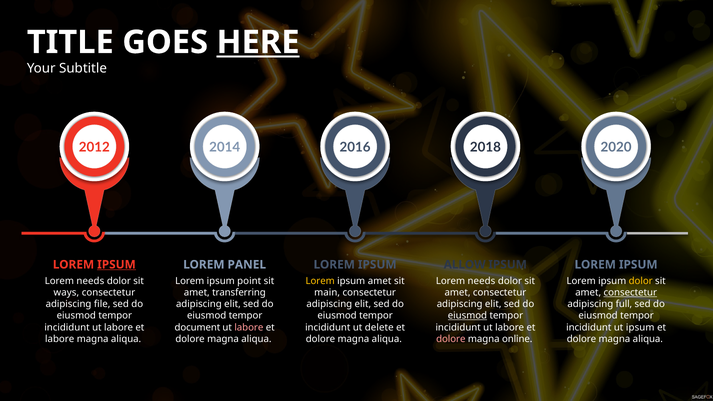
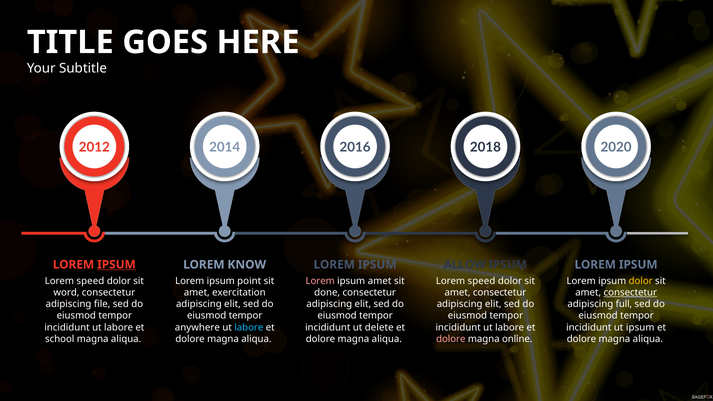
HERE underline: present -> none
PANEL: PANEL -> KNOW
needs at (90, 281): needs -> speed
Lorem at (320, 281) colour: yellow -> pink
needs at (481, 281): needs -> speed
ways: ways -> word
transferring: transferring -> exercitation
main: main -> done
eiusmod at (467, 316) underline: present -> none
document: document -> anywhere
labore at (249, 327) colour: pink -> light blue
labore at (60, 339): labore -> school
